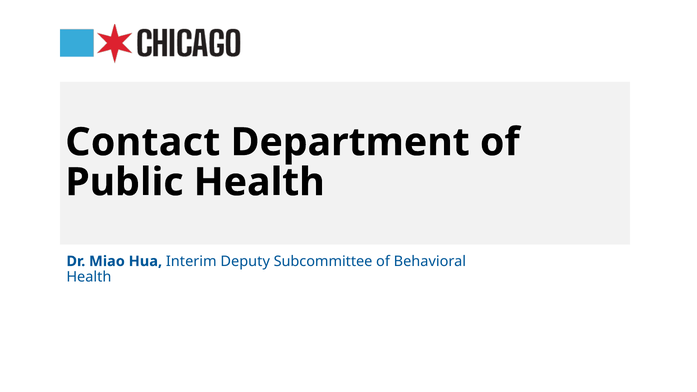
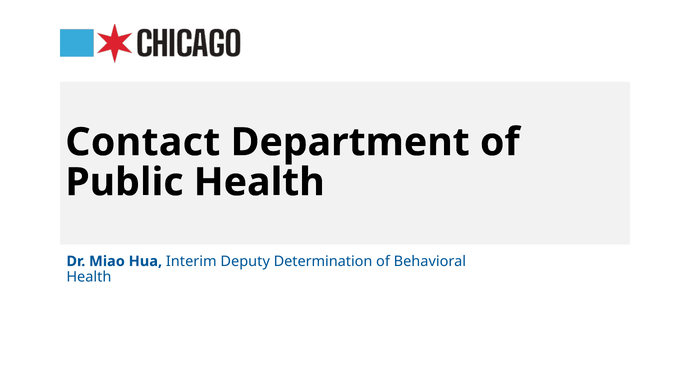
Subcommittee: Subcommittee -> Determination
